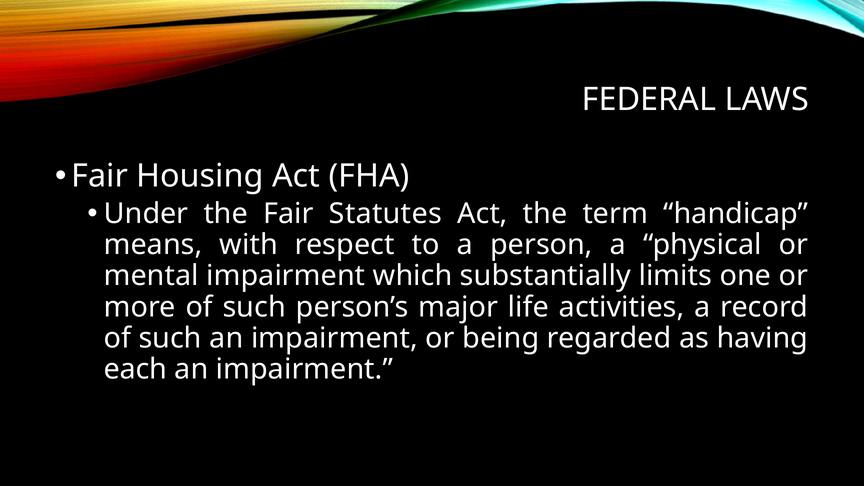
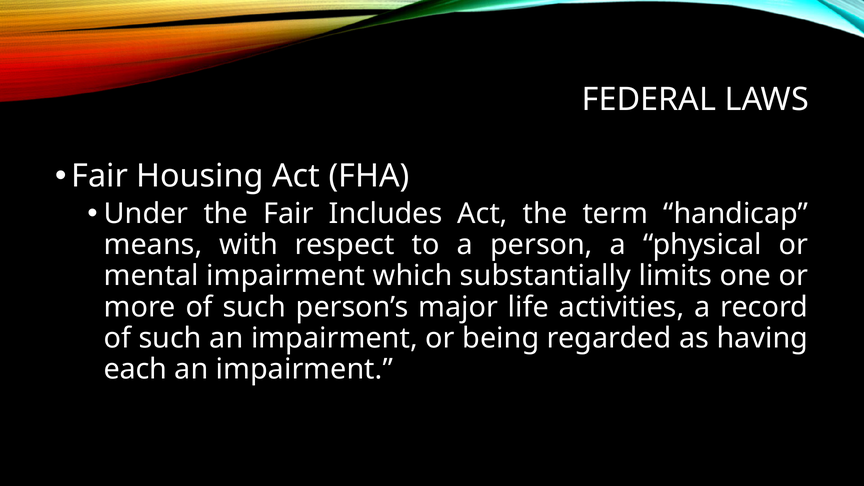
Statutes: Statutes -> Includes
